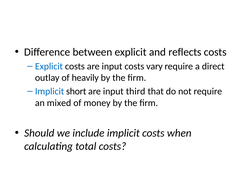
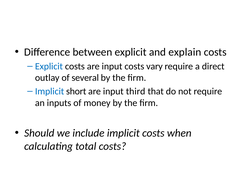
reflects: reflects -> explain
heavily: heavily -> several
mixed: mixed -> inputs
